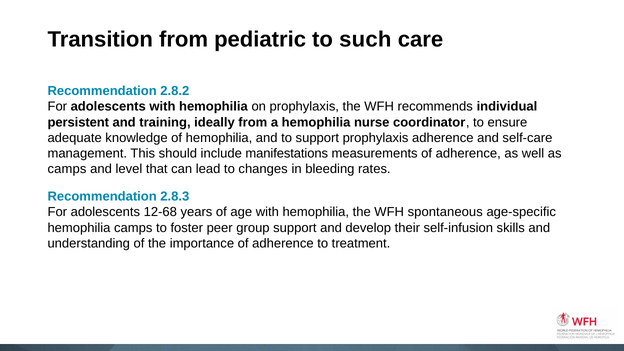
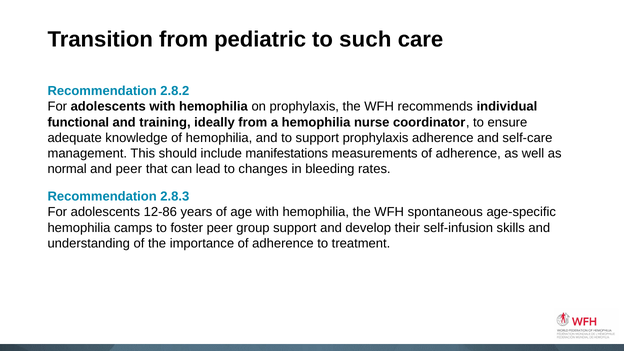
persistent: persistent -> functional
camps at (67, 169): camps -> normal
and level: level -> peer
12-68: 12-68 -> 12-86
